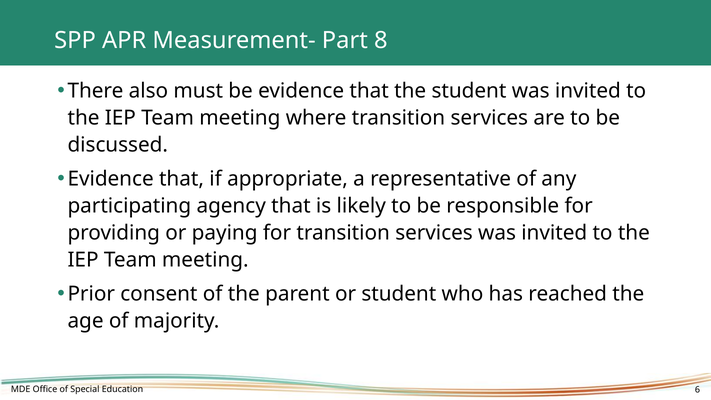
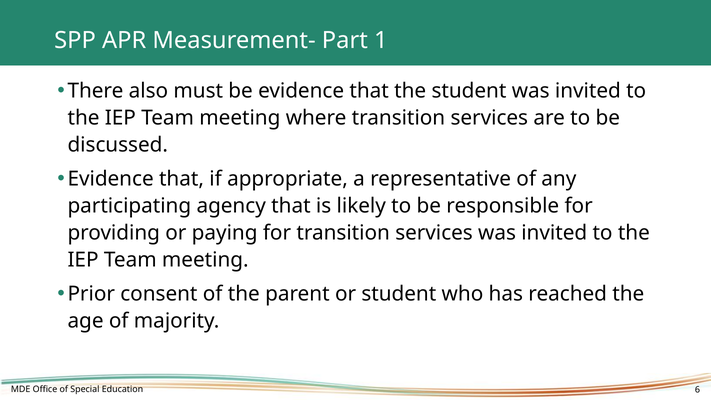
8: 8 -> 1
